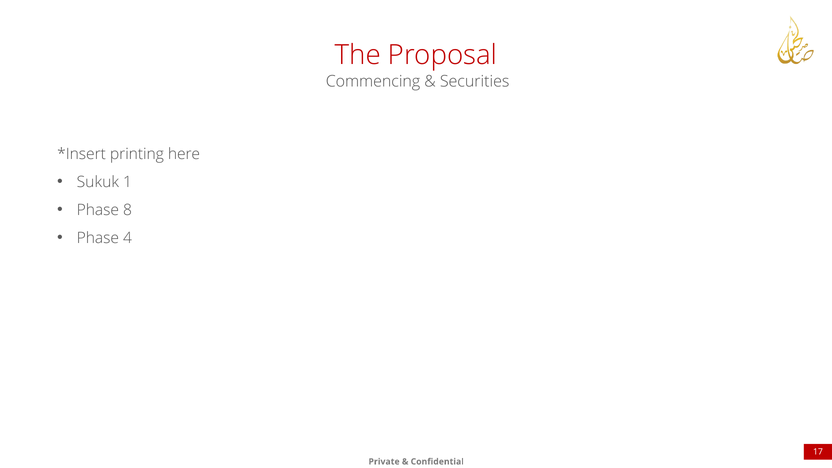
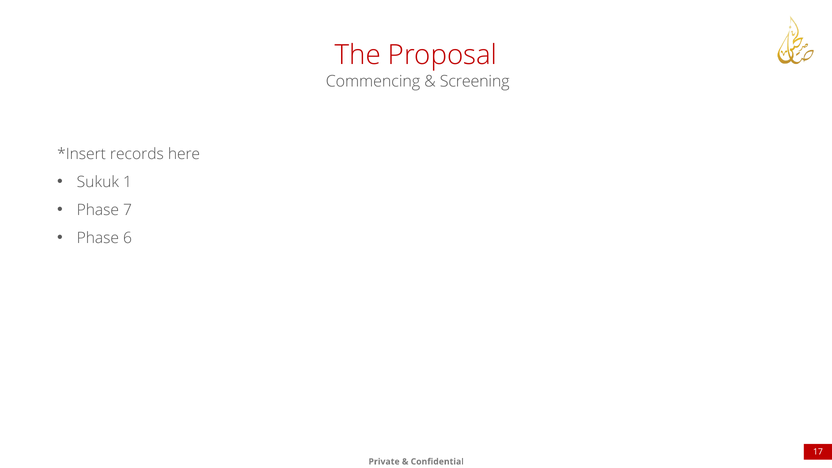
Securities: Securities -> Screening
printing: printing -> records
8: 8 -> 7
4: 4 -> 6
